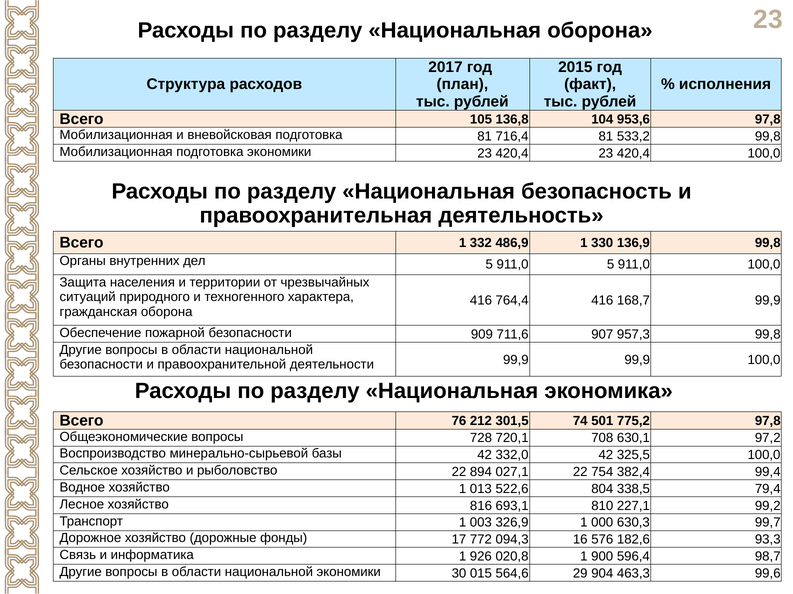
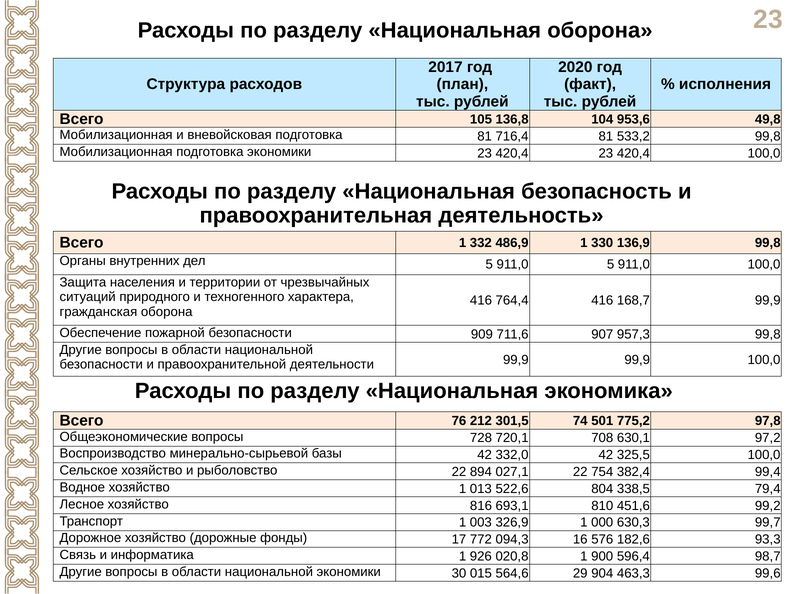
2015: 2015 -> 2020
953,6 97,8: 97,8 -> 49,8
227,1: 227,1 -> 451,6
